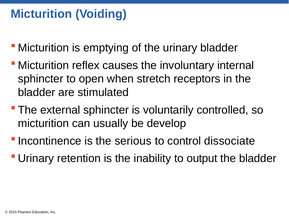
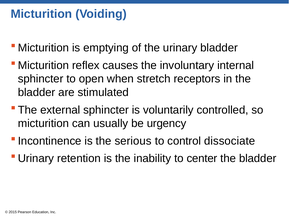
develop: develop -> urgency
output: output -> center
